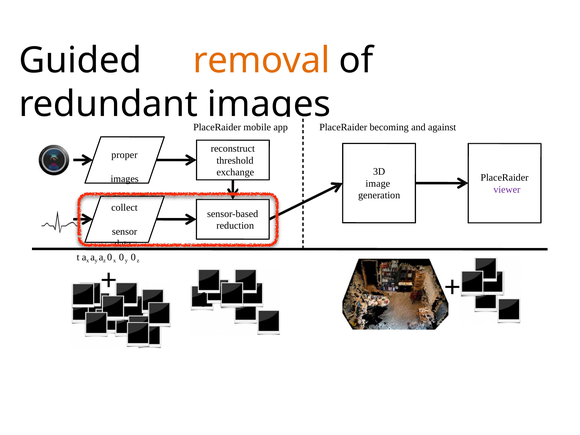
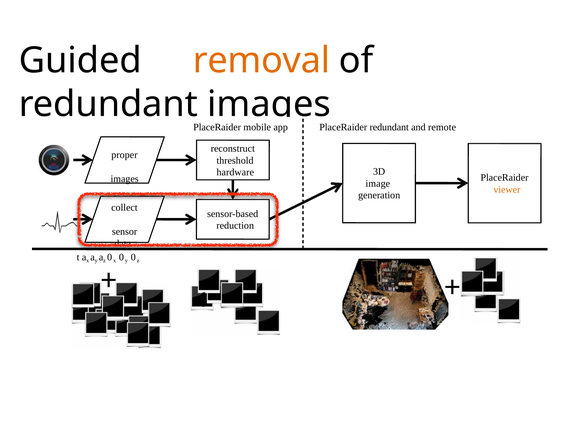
PlaceRaider becoming: becoming -> redundant
against: against -> remote
exchange: exchange -> hardware
viewer colour: purple -> orange
